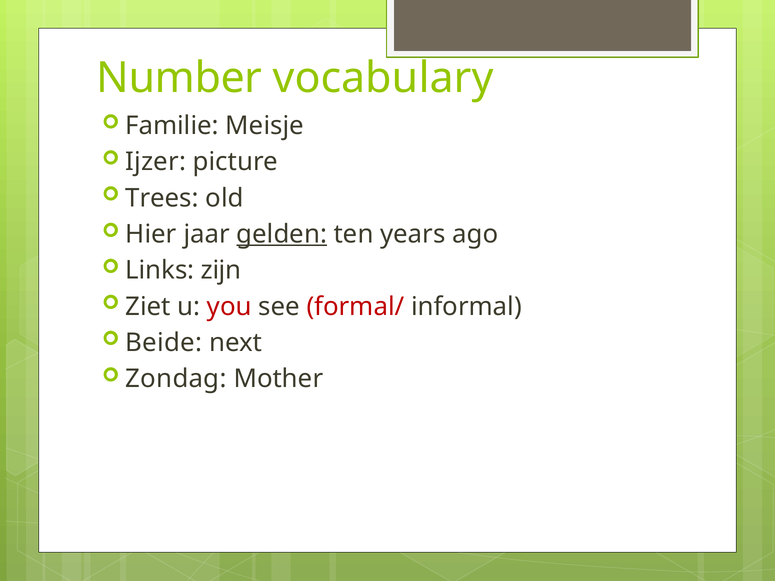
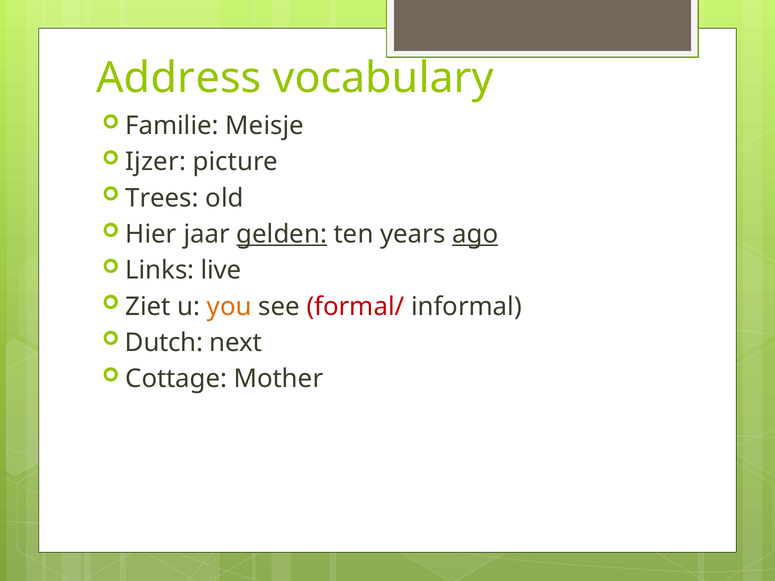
Number: Number -> Address
ago underline: none -> present
zijn: zijn -> live
you colour: red -> orange
Beide: Beide -> Dutch
Zondag: Zondag -> Cottage
